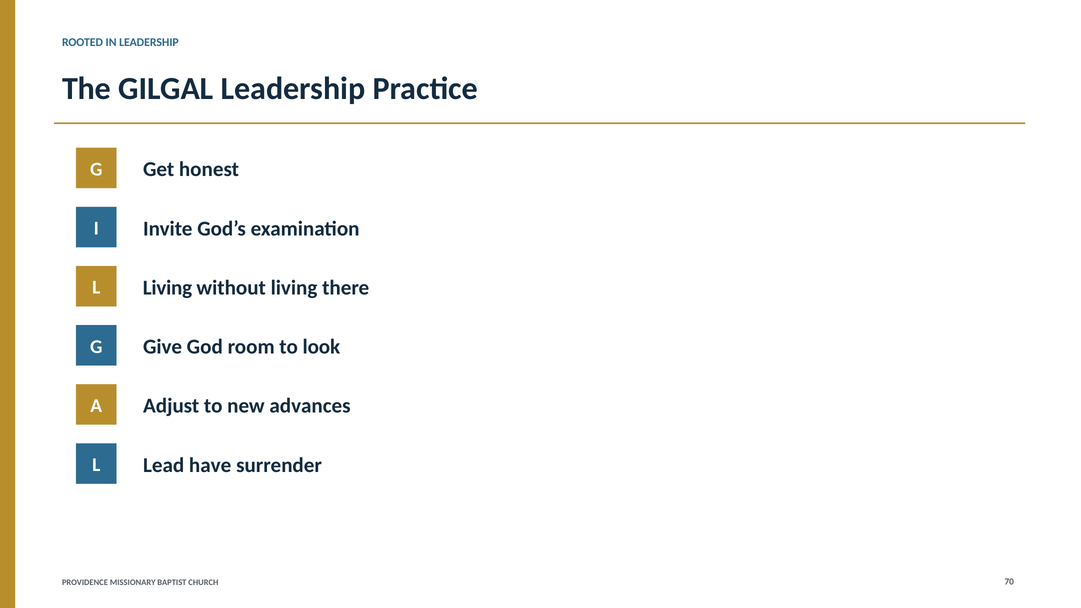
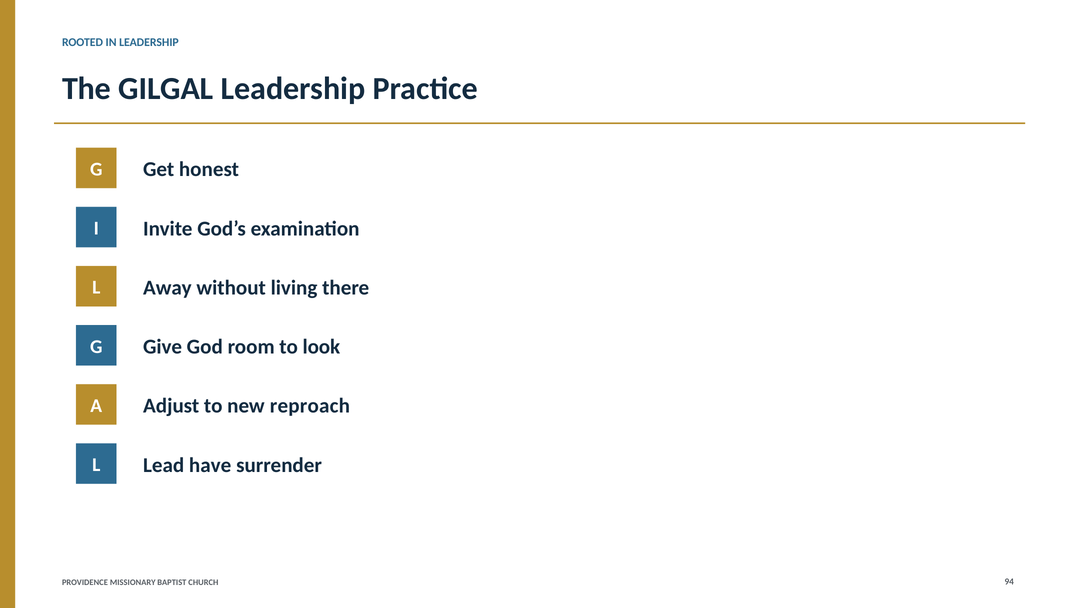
L Living: Living -> Away
advances: advances -> reproach
70: 70 -> 94
